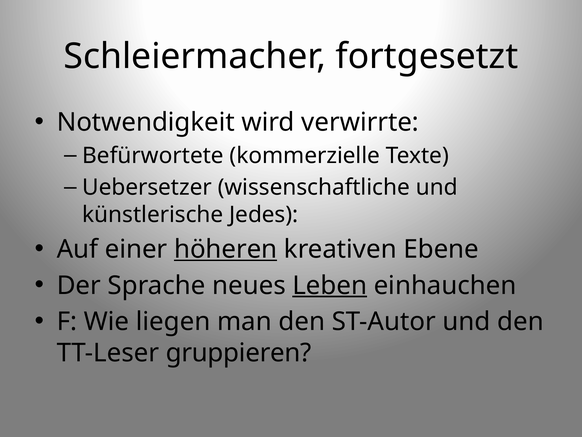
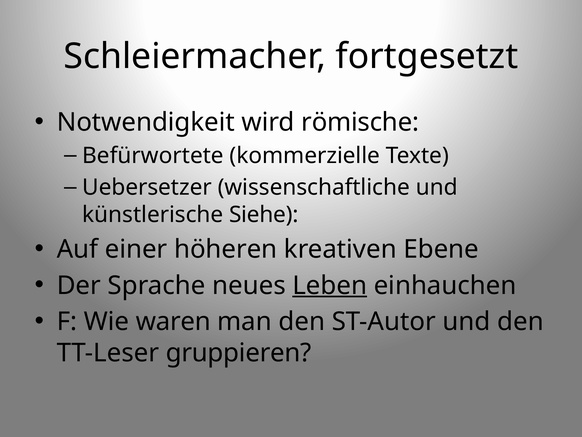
verwirrte: verwirrte -> römische
Jedes: Jedes -> Siehe
höheren underline: present -> none
liegen: liegen -> waren
